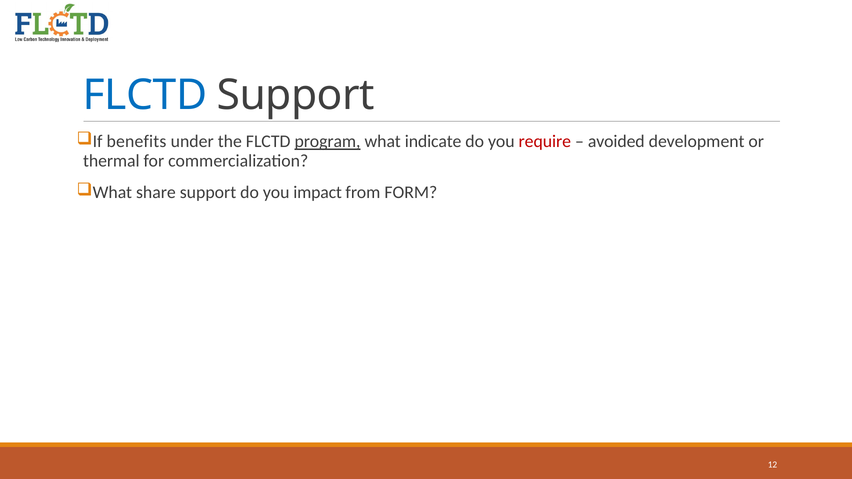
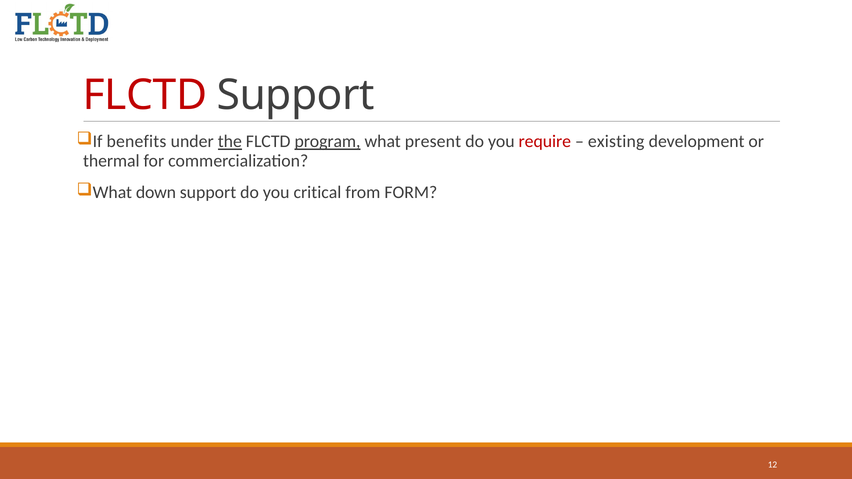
FLCTD at (145, 95) colour: blue -> red
the underline: none -> present
indicate: indicate -> present
avoided: avoided -> existing
share: share -> down
impact: impact -> critical
